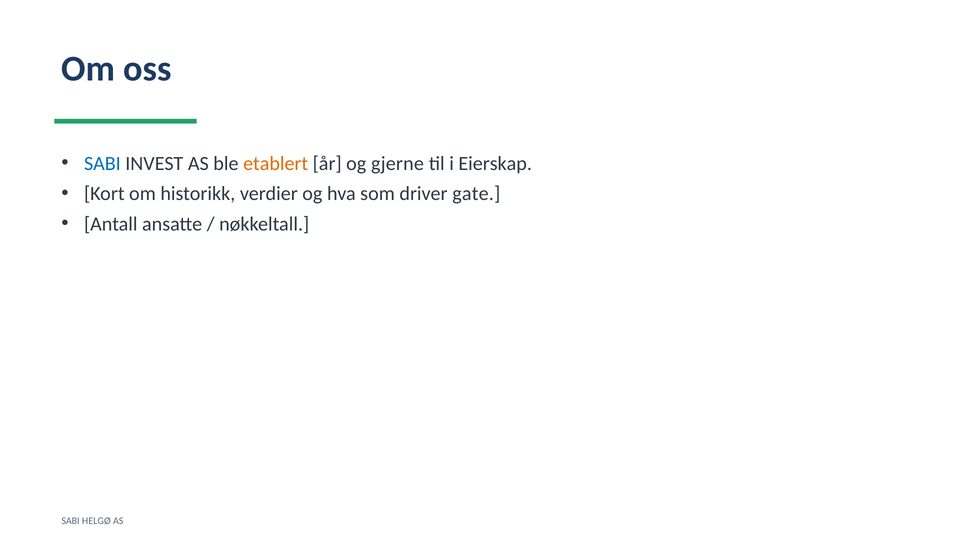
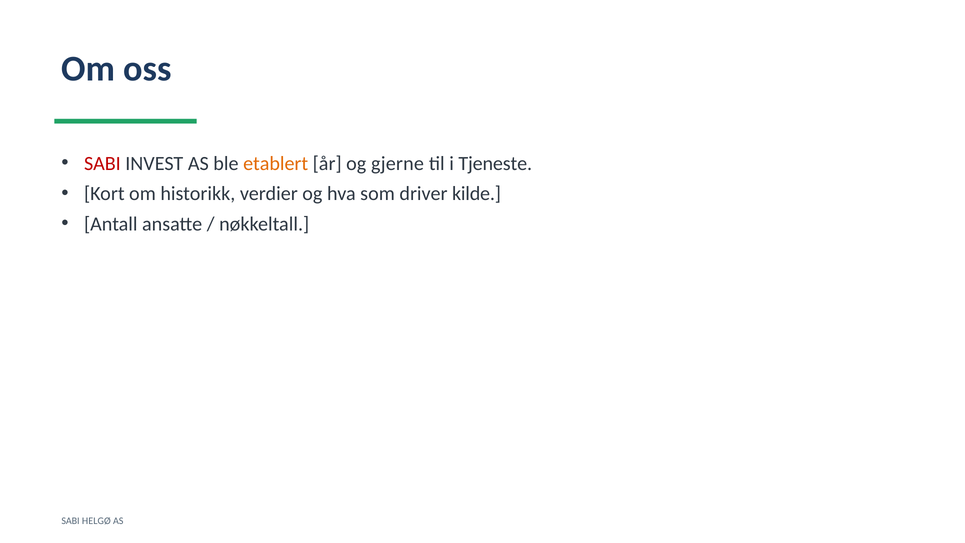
SABI at (102, 163) colour: blue -> red
Eierskap: Eierskap -> Tjeneste
gate: gate -> kilde
